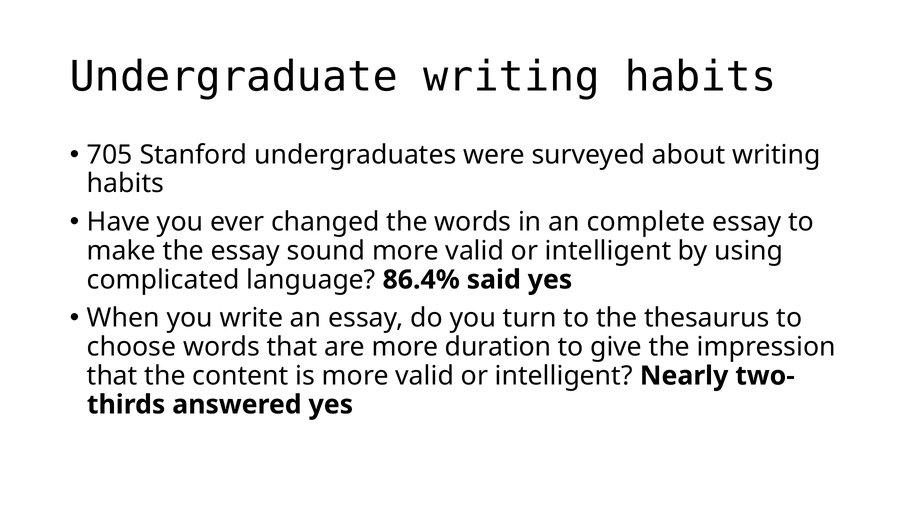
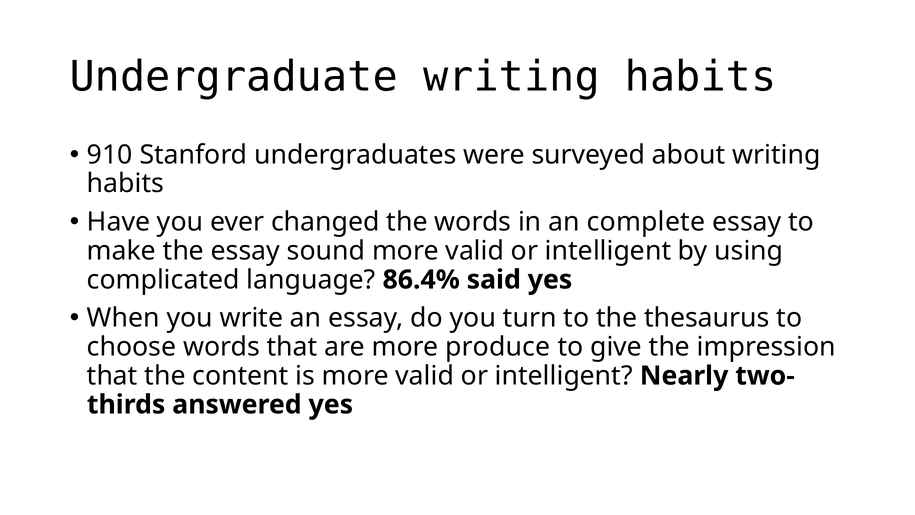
705: 705 -> 910
duration: duration -> produce
